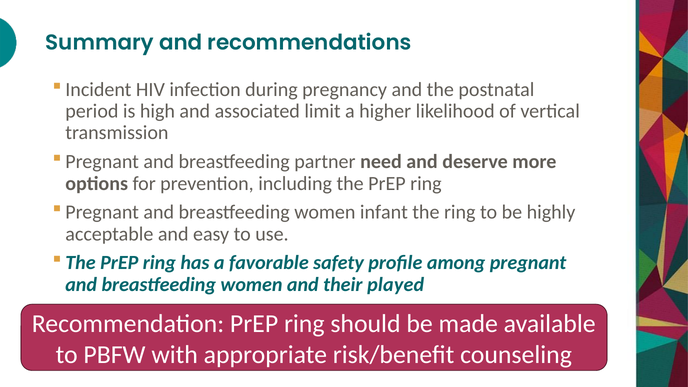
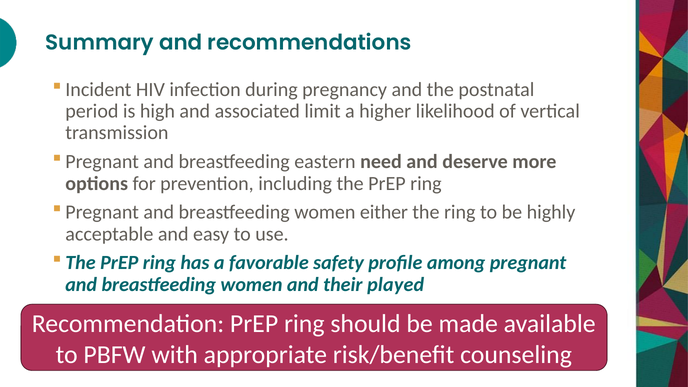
partner: partner -> eastern
infant: infant -> either
